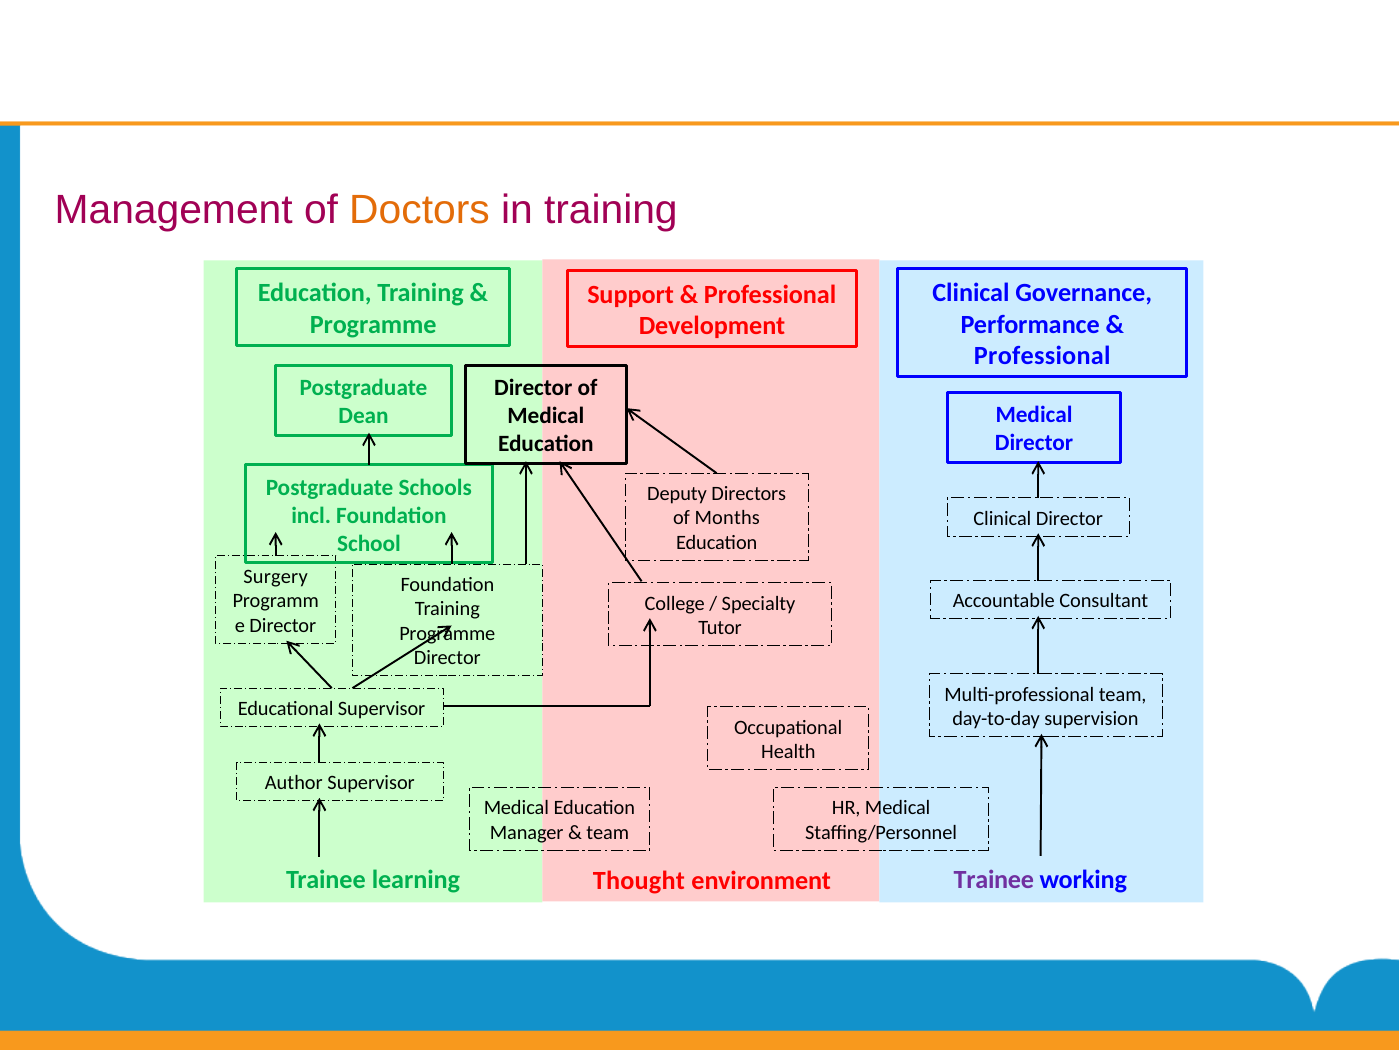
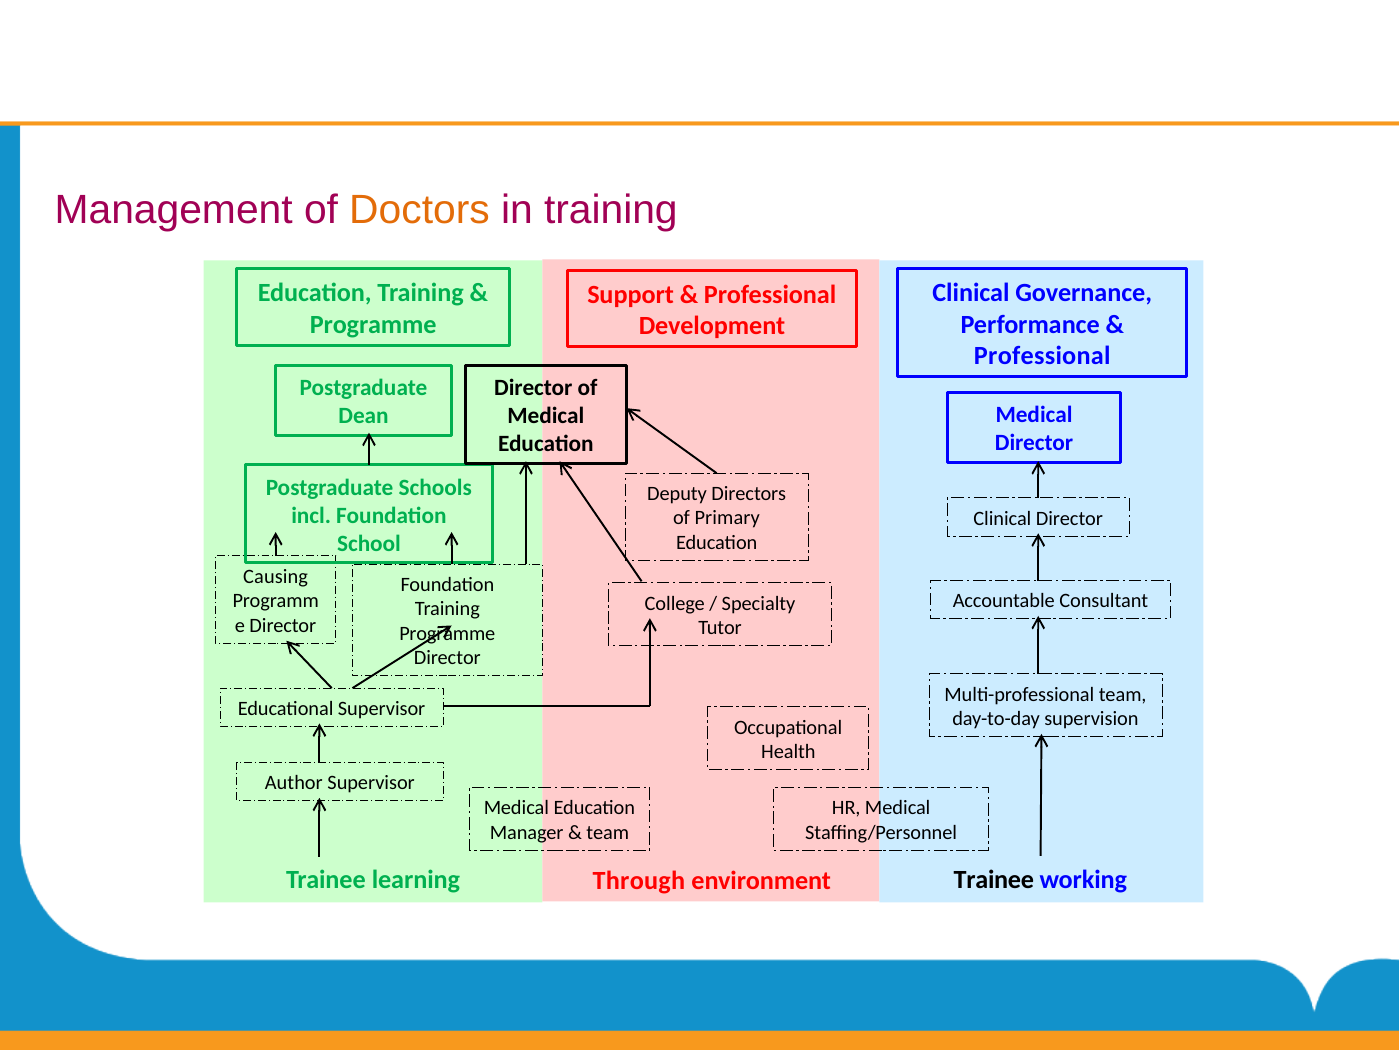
Months: Months -> Primary
Surgery: Surgery -> Causing
Thought: Thought -> Through
Trainee at (994, 880) colour: purple -> black
